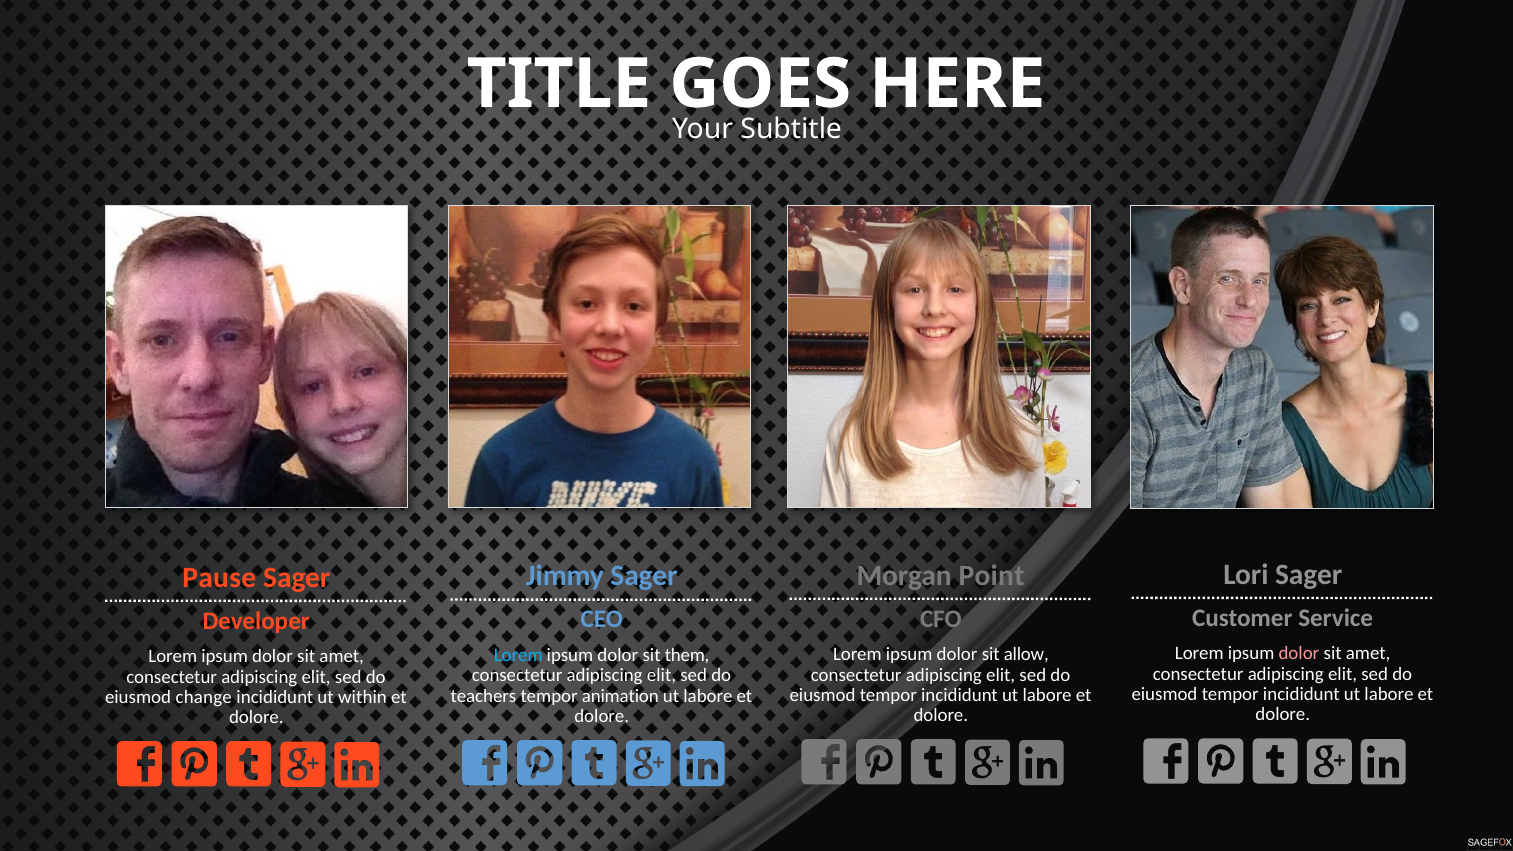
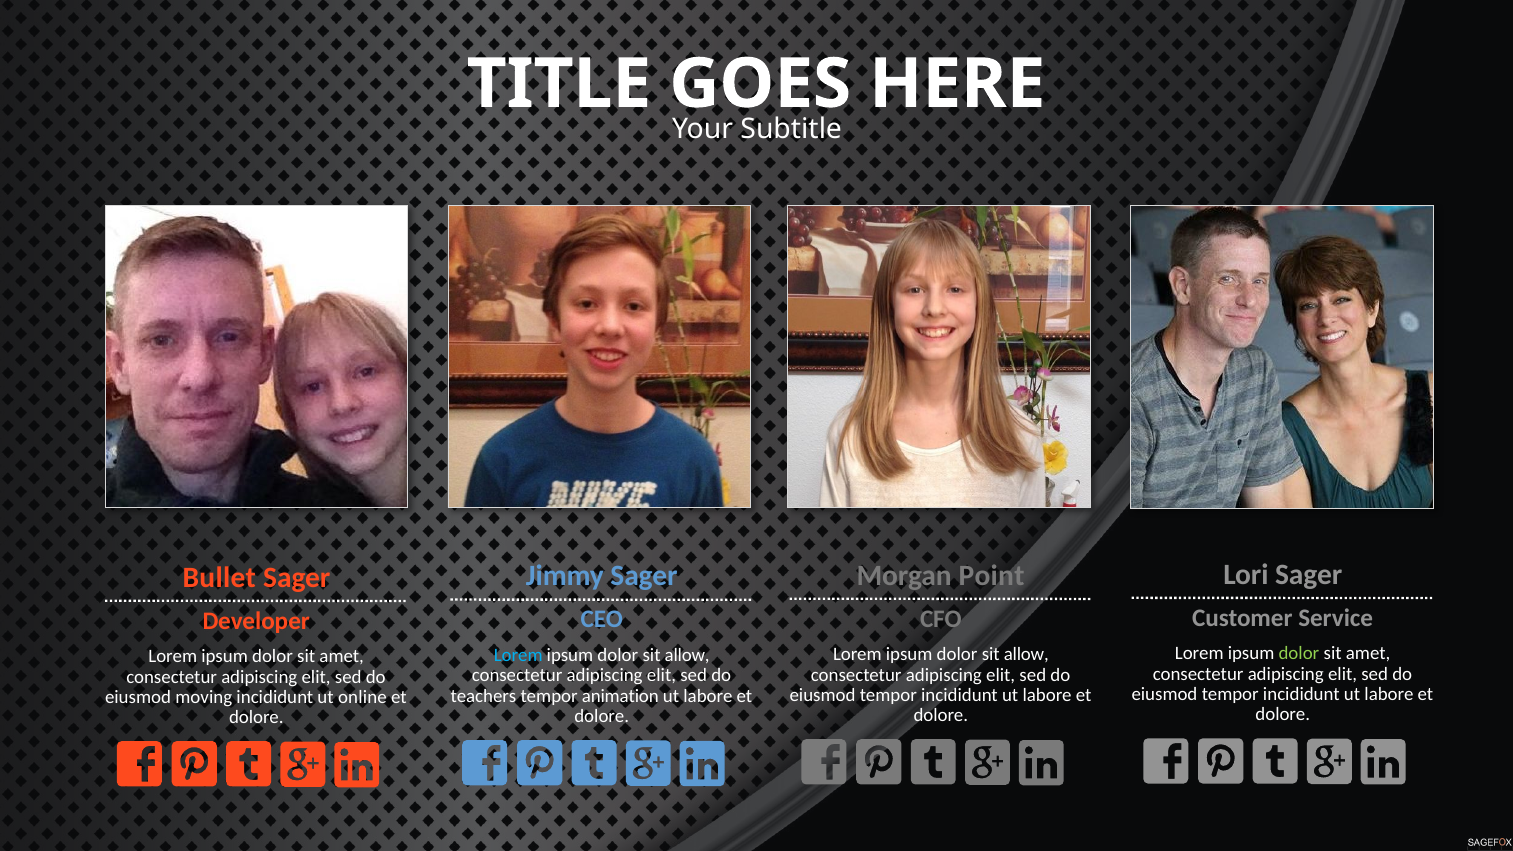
Pause: Pause -> Bullet
dolor at (1299, 654) colour: pink -> light green
them at (687, 655): them -> allow
change: change -> moving
within: within -> online
